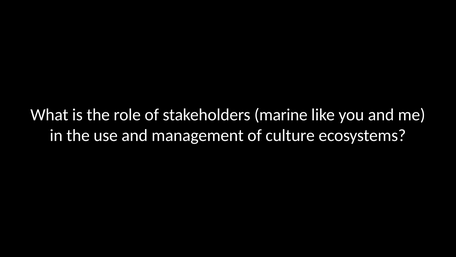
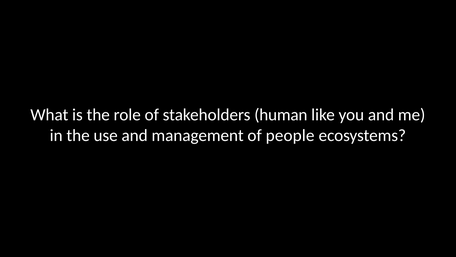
marine: marine -> human
culture: culture -> people
